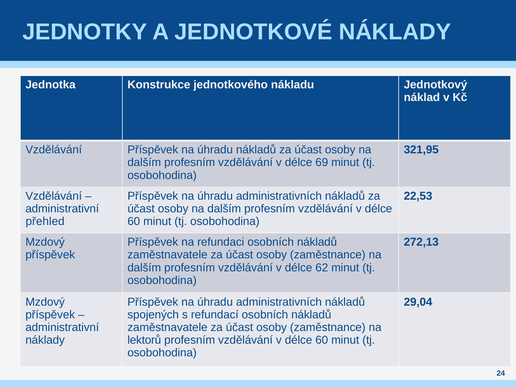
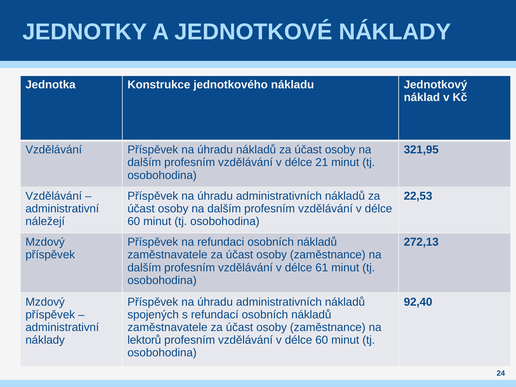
69: 69 -> 21
přehled: přehled -> náležejí
62: 62 -> 61
29,04: 29,04 -> 92,40
